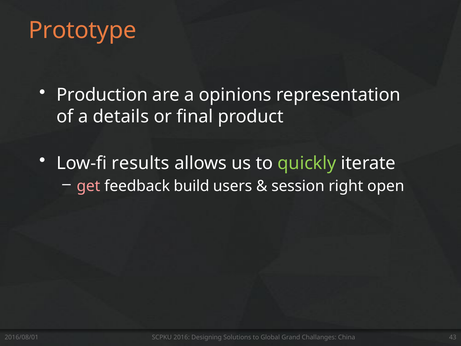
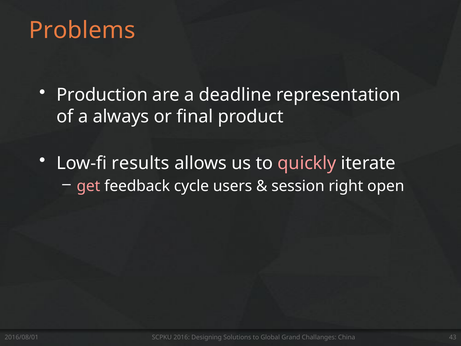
Prototype: Prototype -> Problems
opinions: opinions -> deadline
details: details -> always
quickly colour: light green -> pink
build: build -> cycle
